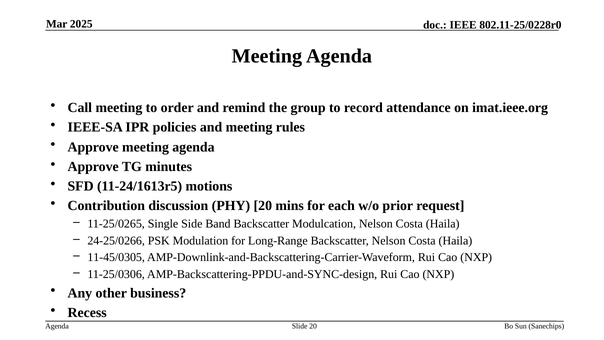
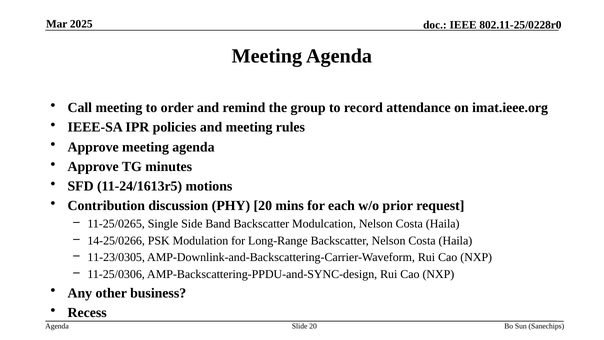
24-25/0266: 24-25/0266 -> 14-25/0266
11-45/0305: 11-45/0305 -> 11-23/0305
